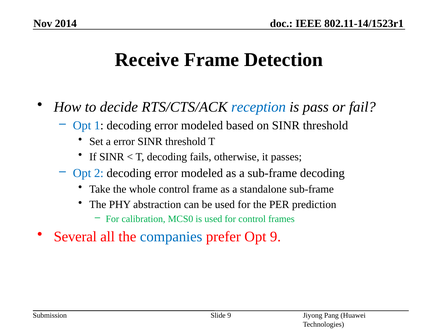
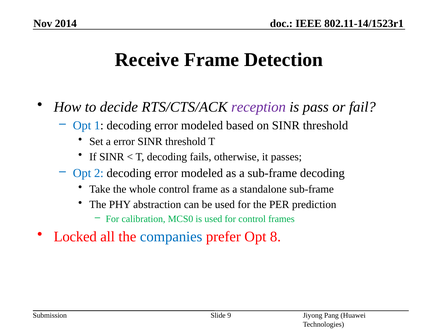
reception colour: blue -> purple
Several: Several -> Locked
Opt 9: 9 -> 8
